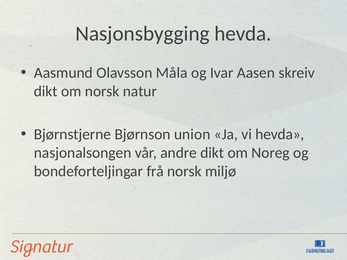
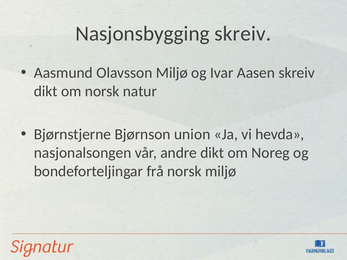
Nasjonsbygging hevda: hevda -> skreiv
Olavsson Måla: Måla -> Miljø
